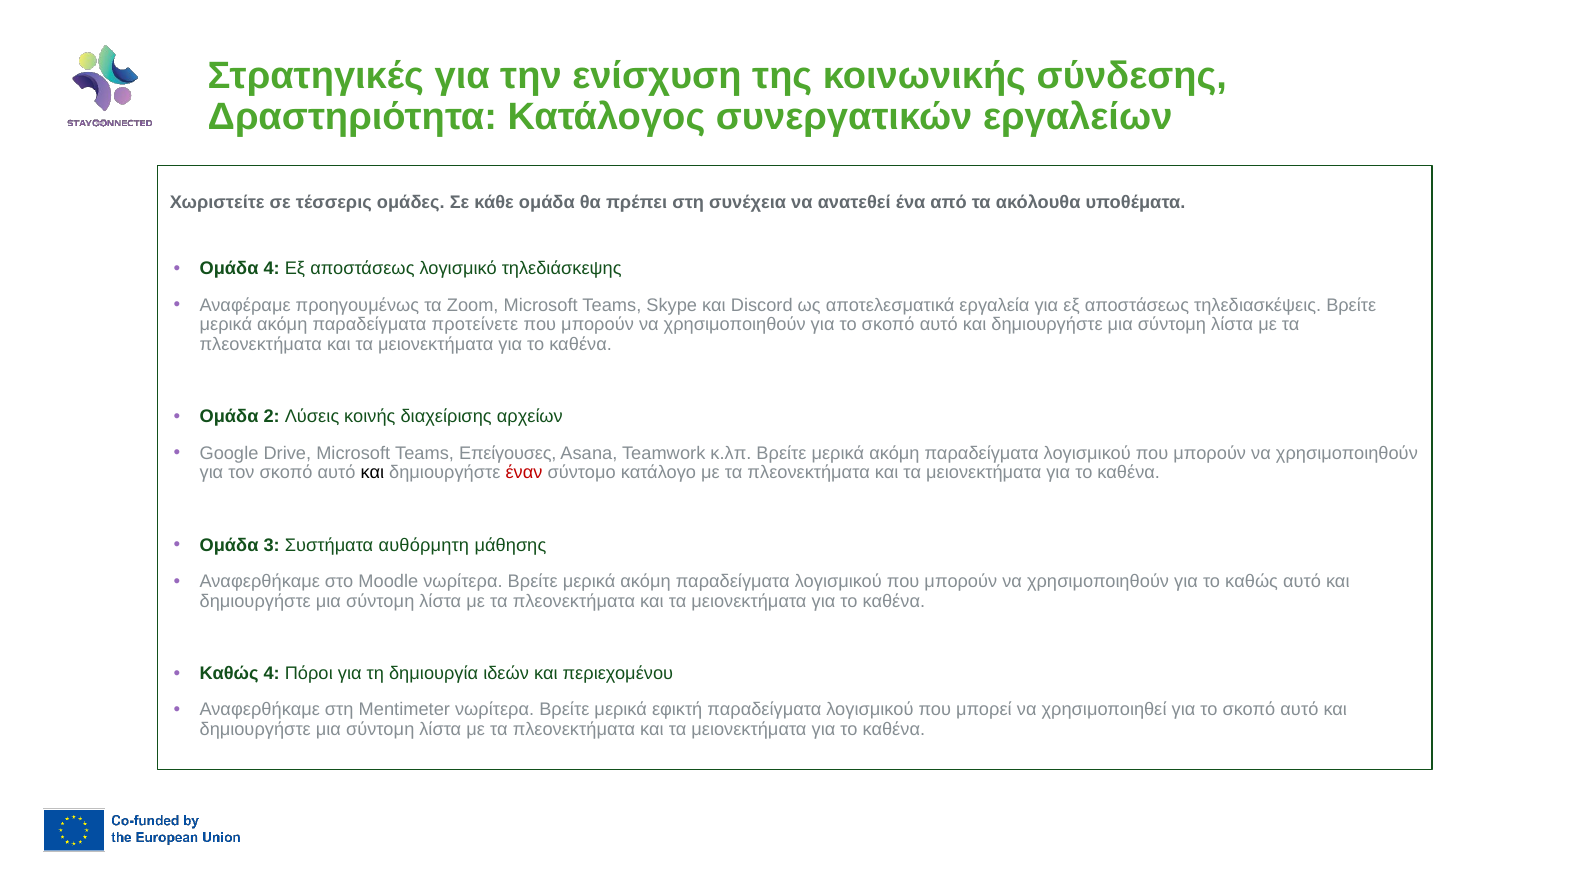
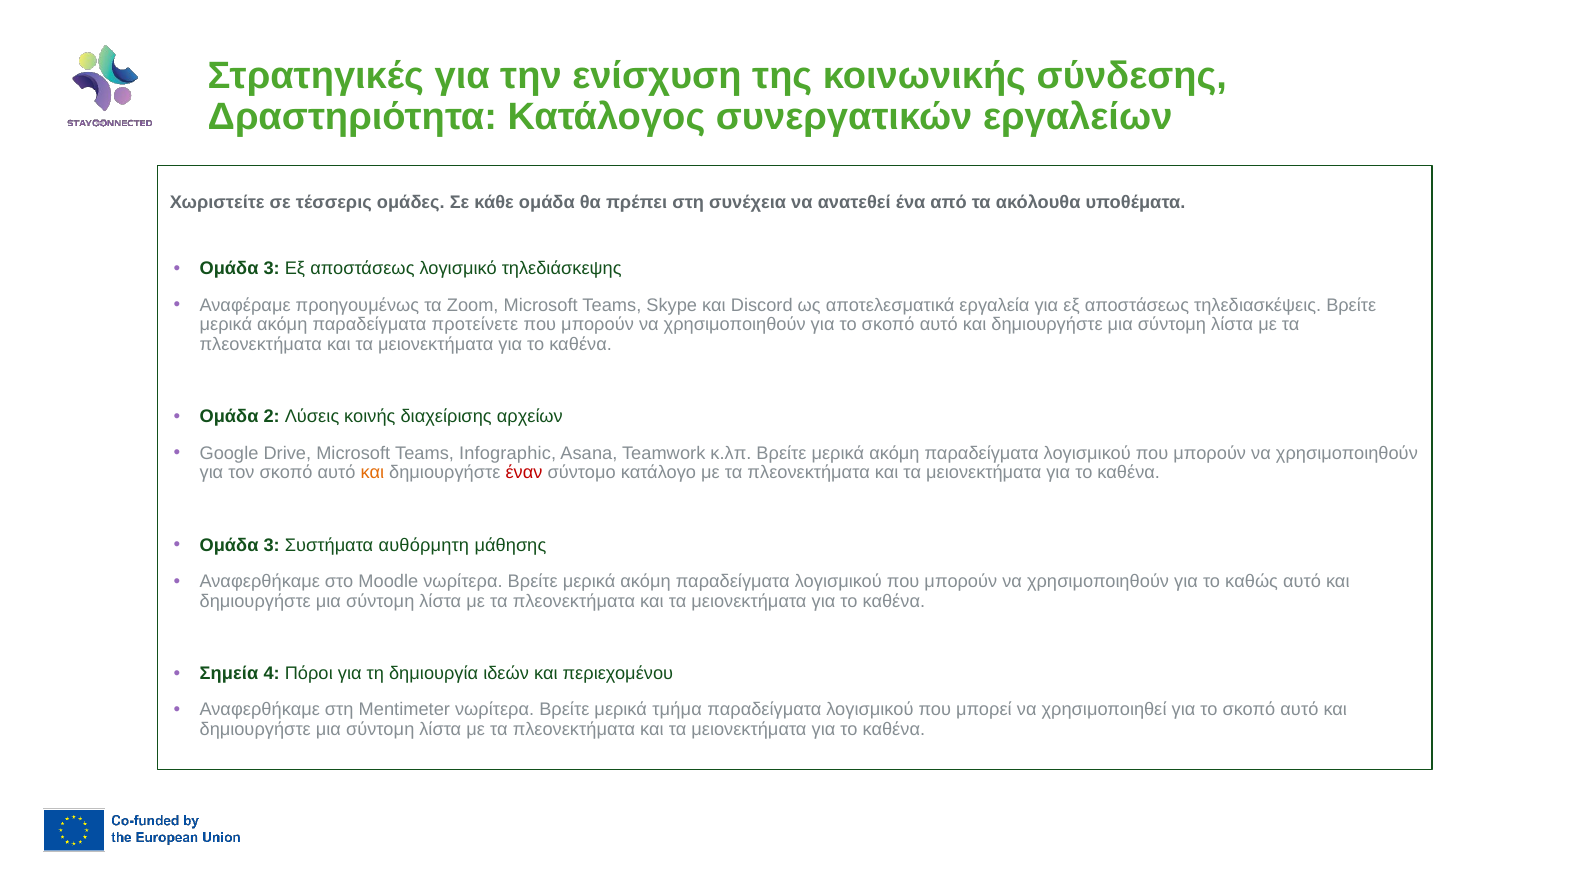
4 at (272, 269): 4 -> 3
Επείγουσες: Επείγουσες -> Infographic
και at (372, 473) colour: black -> orange
Καθώς at (229, 674): Καθώς -> Σημεία
εφικτή: εφικτή -> τμήμα
